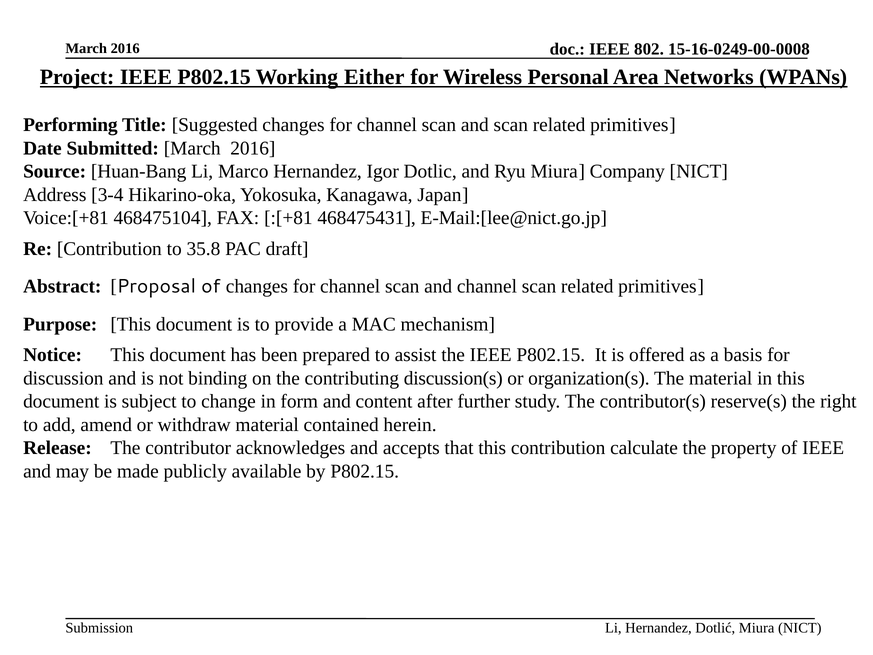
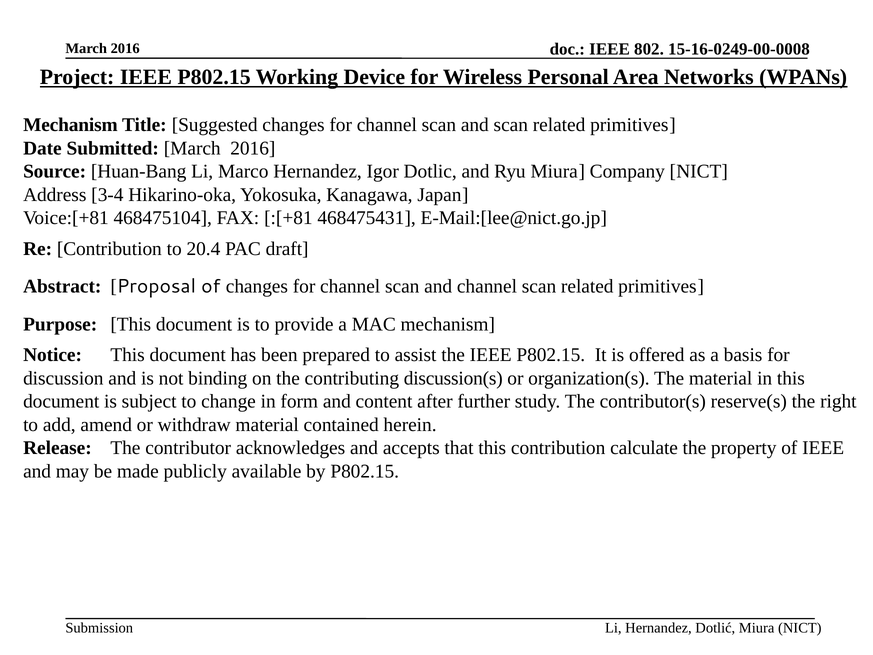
Either: Either -> Device
Performing at (70, 125): Performing -> Mechanism
35.8: 35.8 -> 20.4
